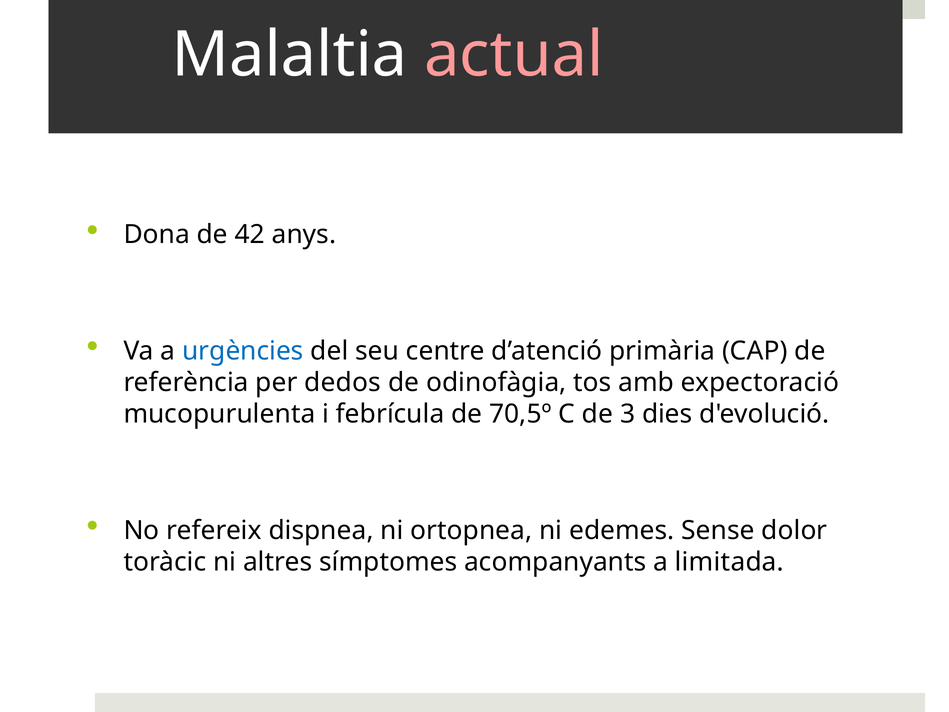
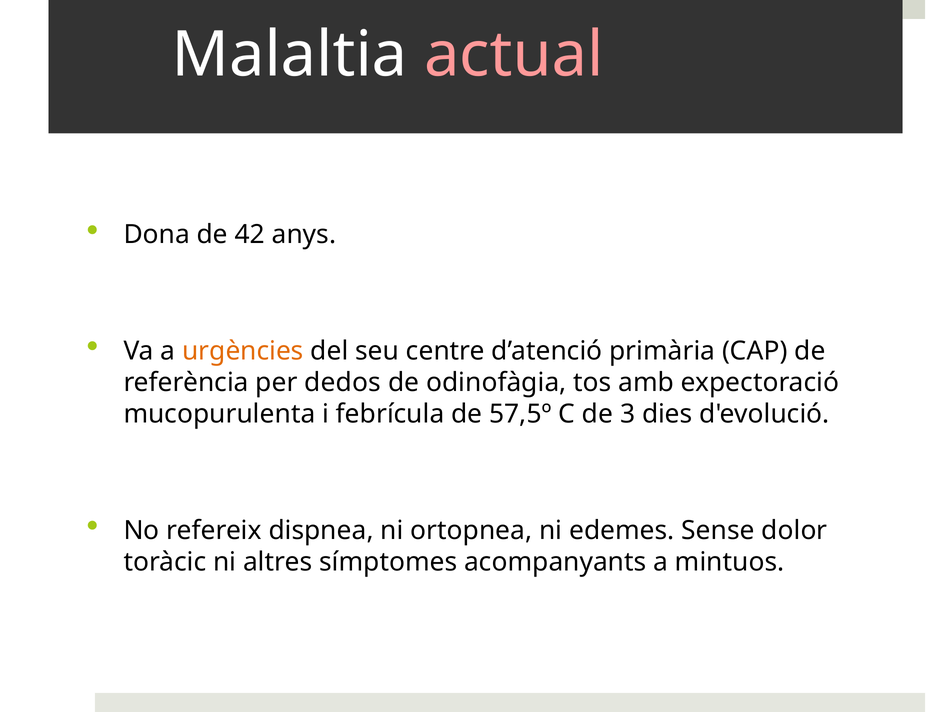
urgències colour: blue -> orange
70,5º: 70,5º -> 57,5º
limitada: limitada -> mintuos
